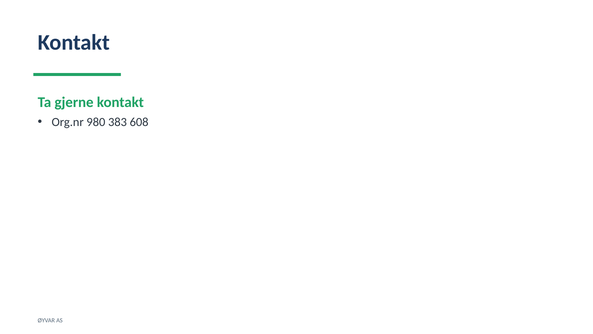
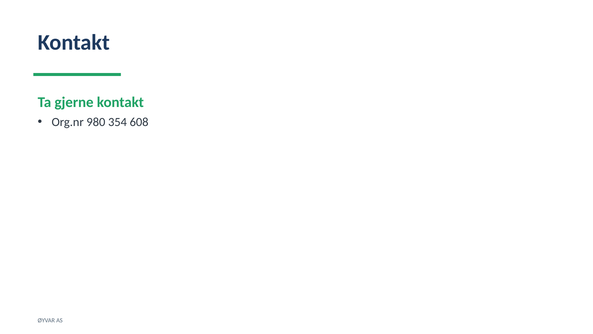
383: 383 -> 354
